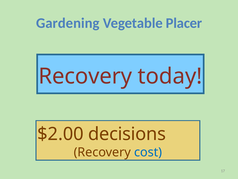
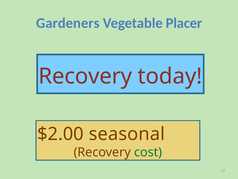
Gardening: Gardening -> Gardeners
decisions: decisions -> seasonal
cost colour: blue -> green
